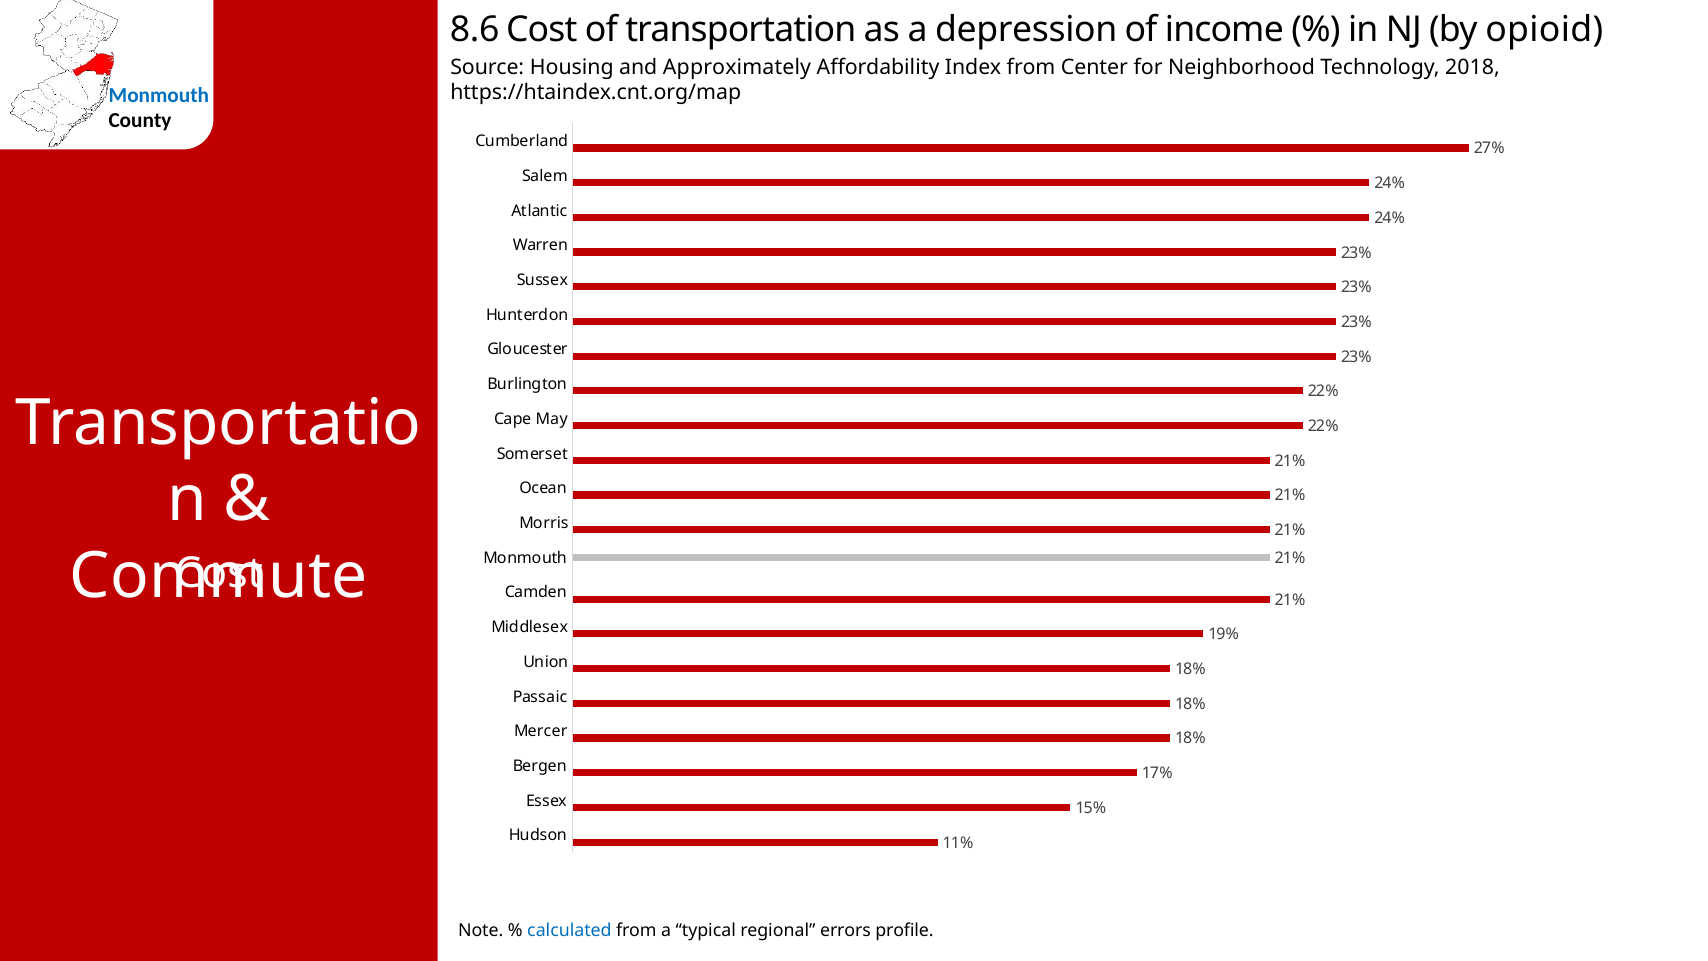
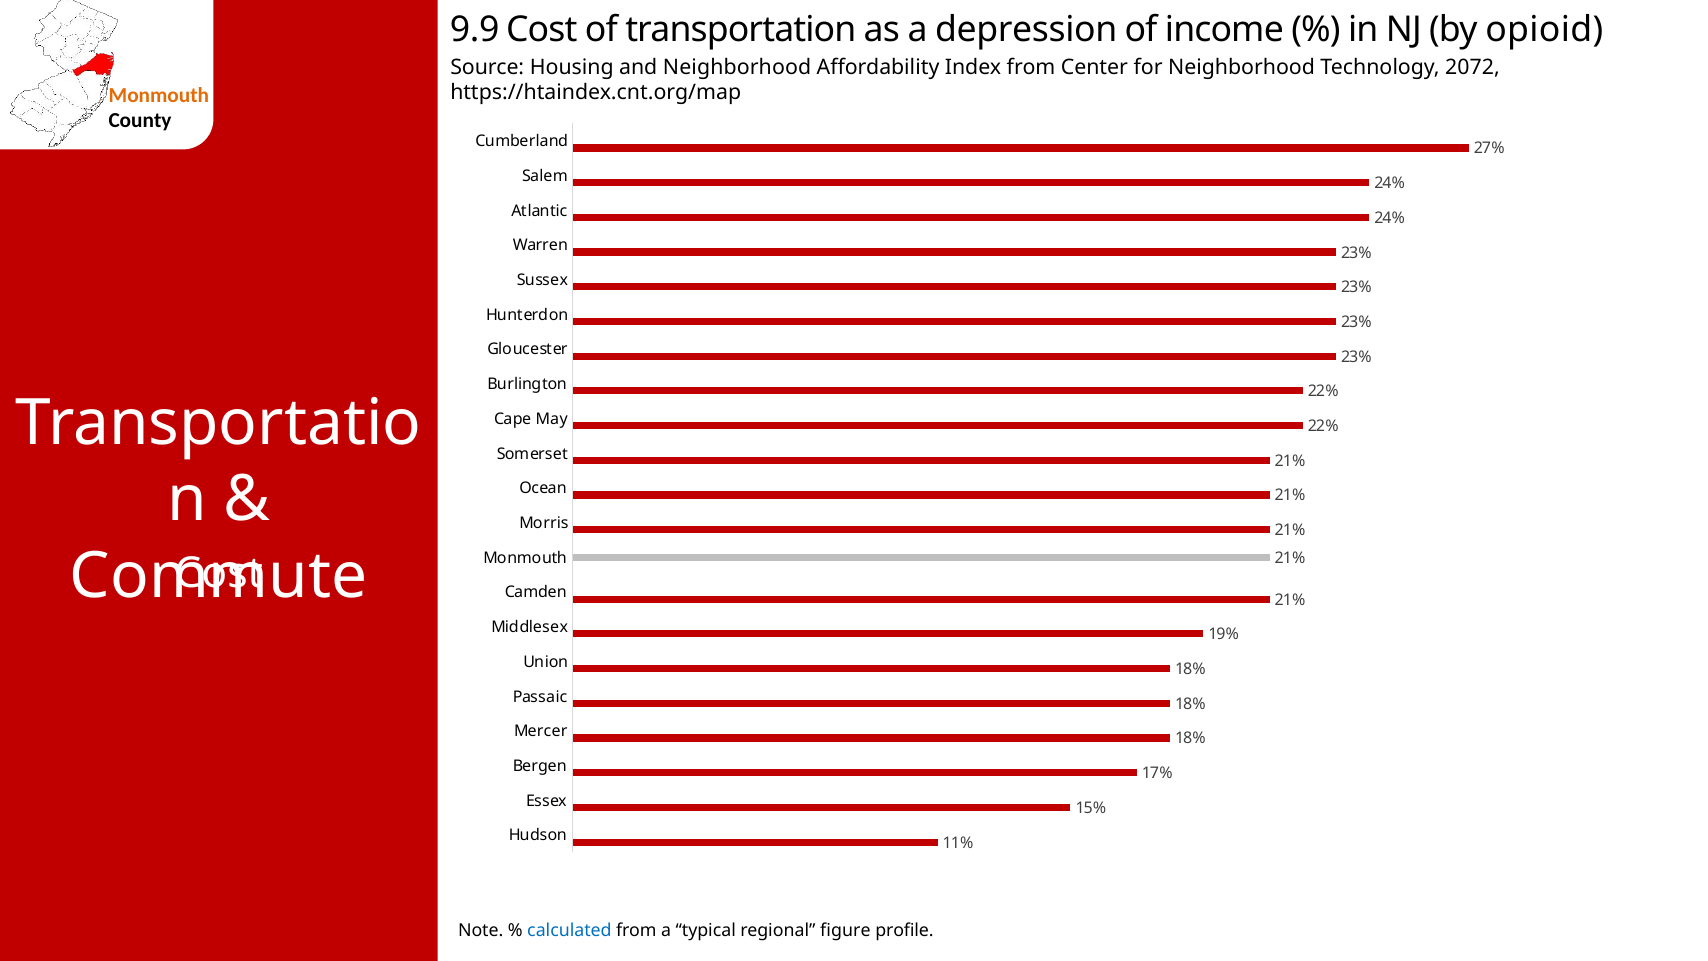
8.6: 8.6 -> 9.9
and Approximately: Approximately -> Neighborhood
2018: 2018 -> 2072
Monmouth at (159, 95) colour: blue -> orange
errors: errors -> figure
